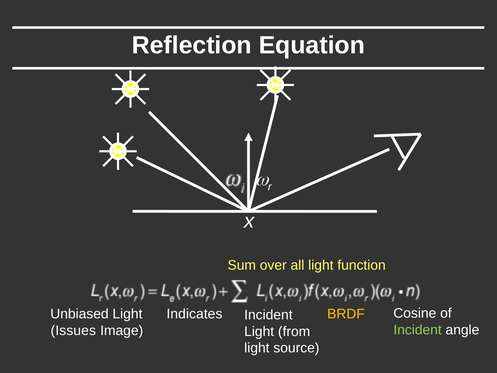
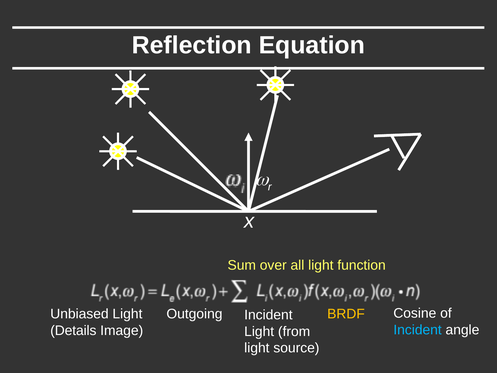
Indicates: Indicates -> Outgoing
Incident at (418, 330) colour: light green -> light blue
Issues: Issues -> Details
